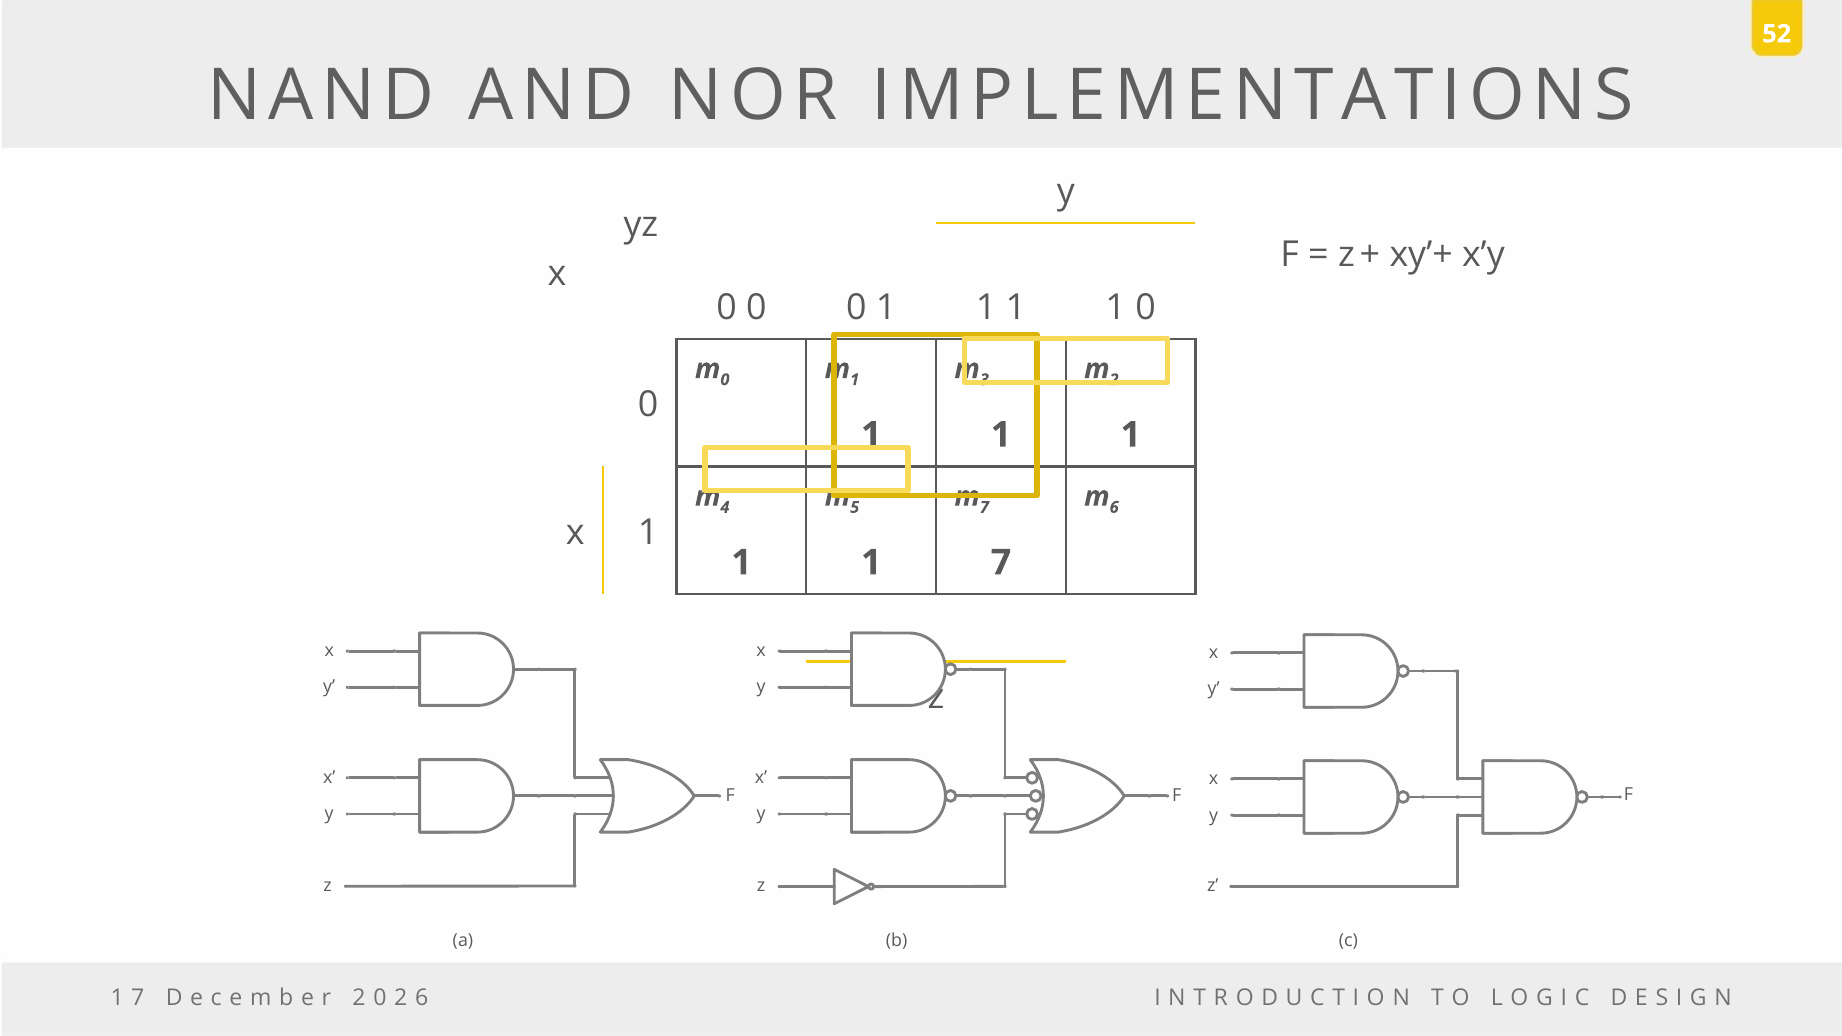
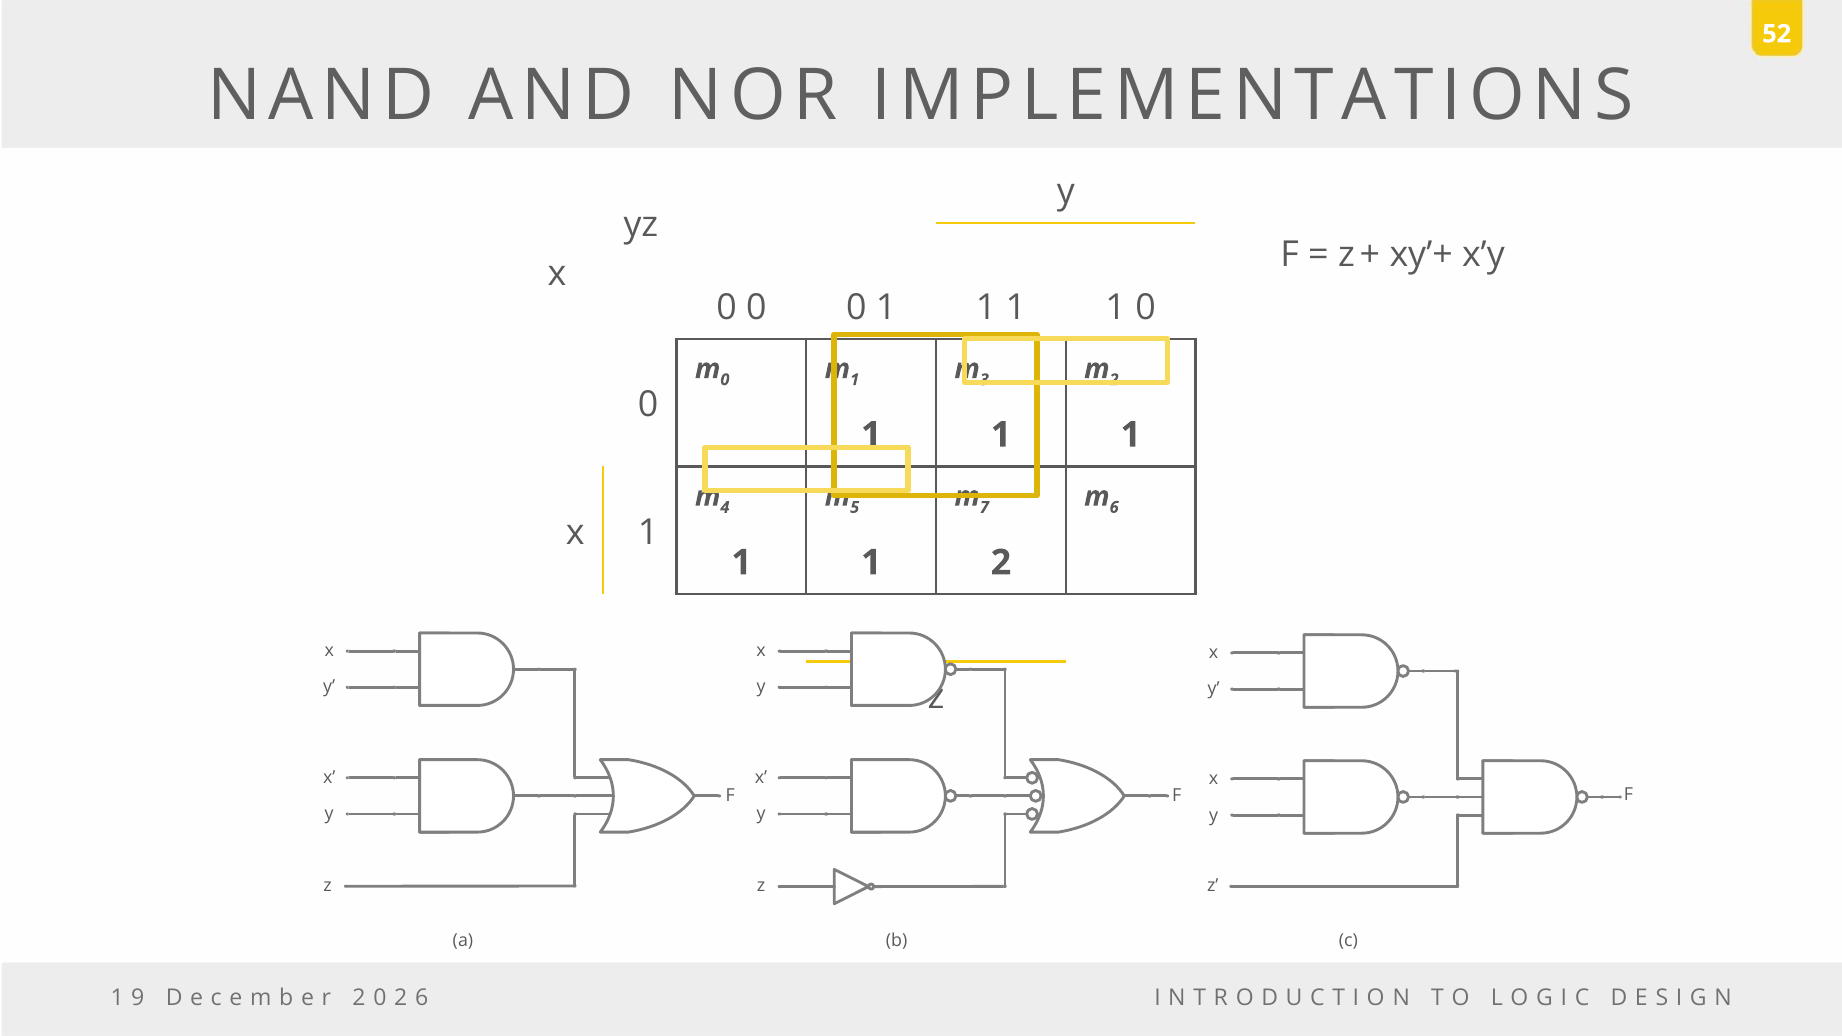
1 1 7: 7 -> 2
7 at (138, 998): 7 -> 9
